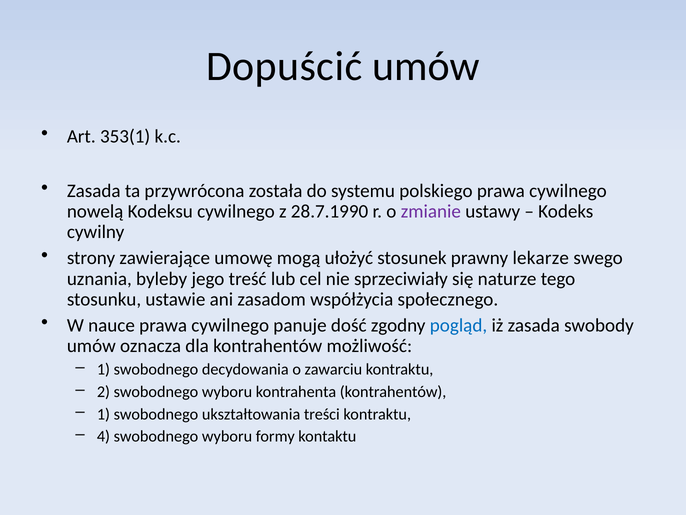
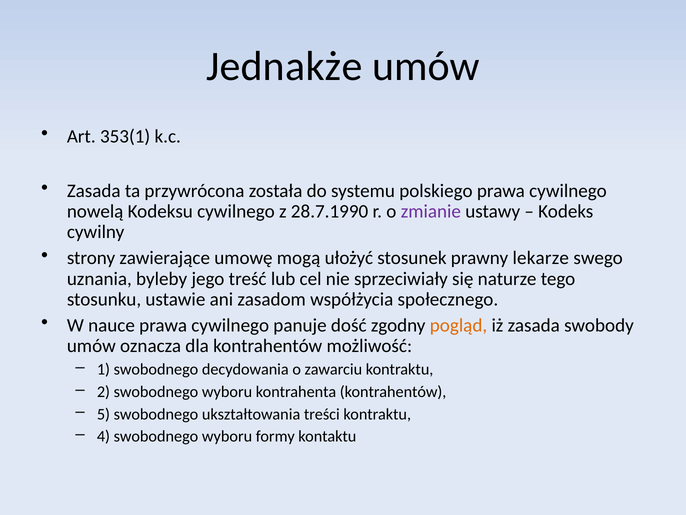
Dopuścić: Dopuścić -> Jednakże
pogląd colour: blue -> orange
1 at (103, 414): 1 -> 5
